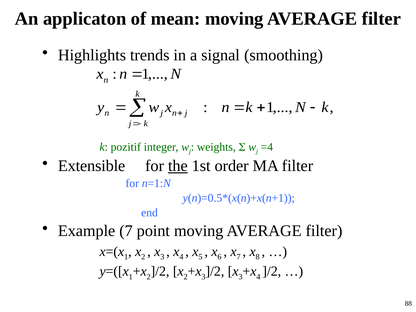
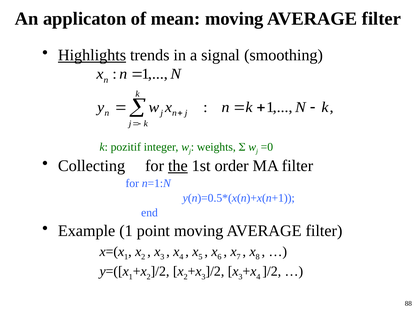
Highlights underline: none -> present
=4: =4 -> =0
Extensible: Extensible -> Collecting
Example 7: 7 -> 1
